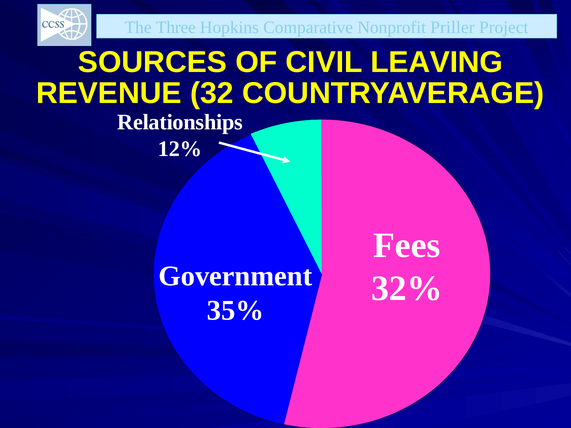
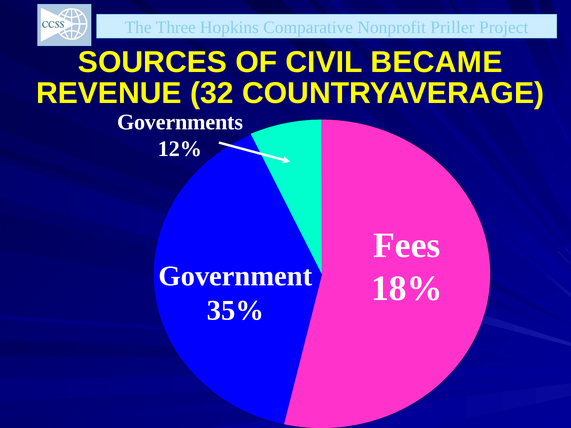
LEAVING: LEAVING -> BECAME
Relationships: Relationships -> Governments
32%: 32% -> 18%
